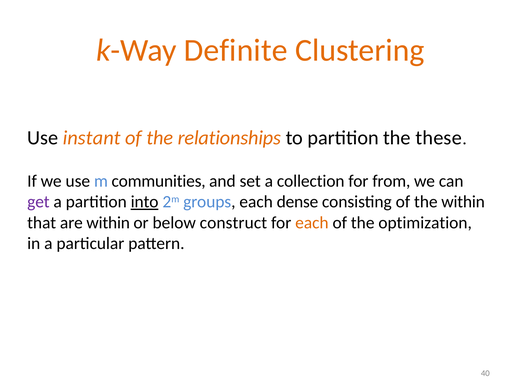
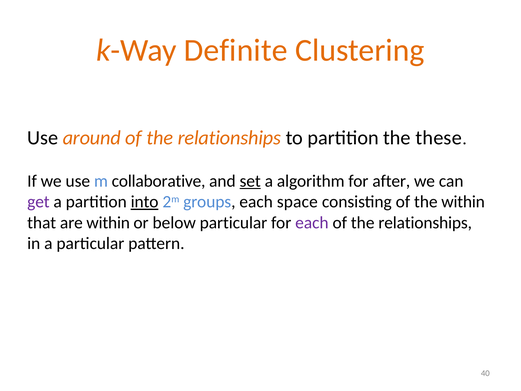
instant: instant -> around
communities: communities -> collaborative
set underline: none -> present
collection: collection -> algorithm
from: from -> after
dense: dense -> space
below construct: construct -> particular
each at (312, 223) colour: orange -> purple
optimization at (425, 223): optimization -> relationships
